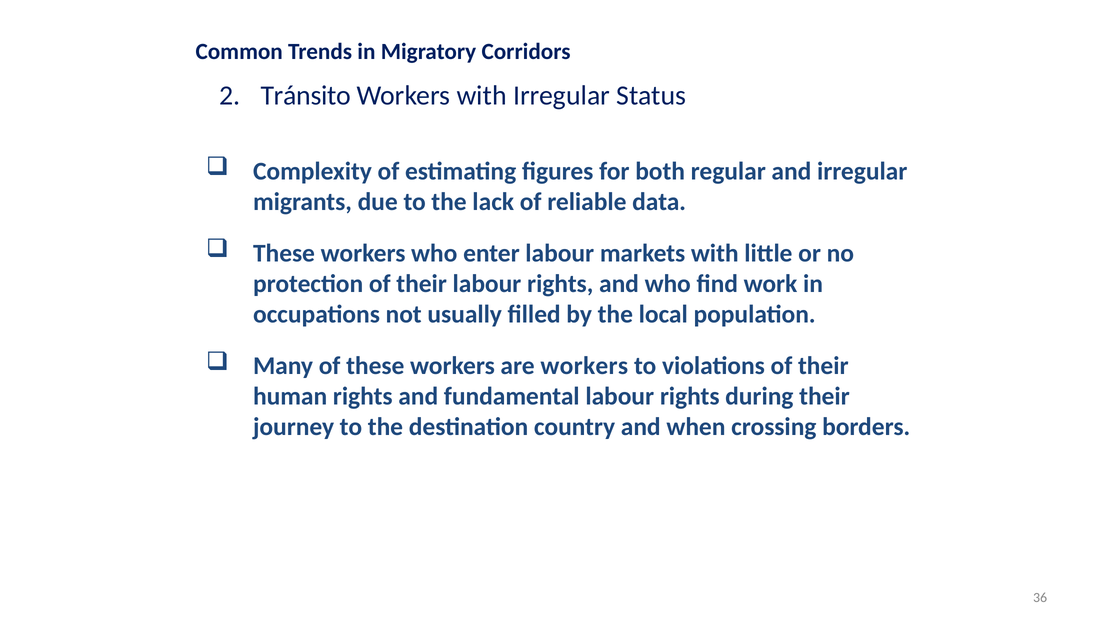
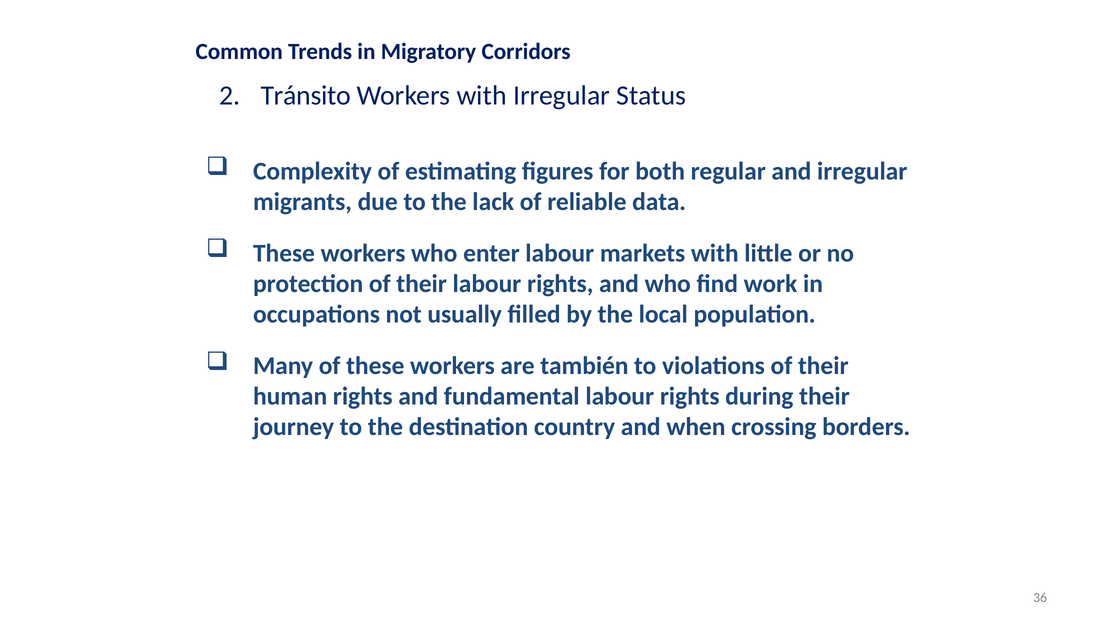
are workers: workers -> también
